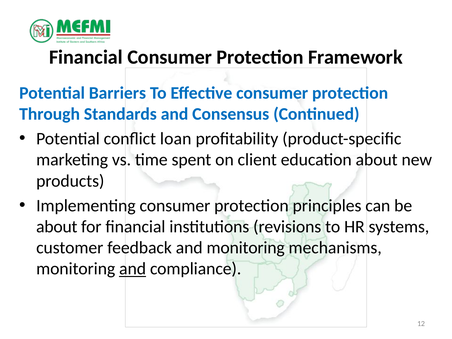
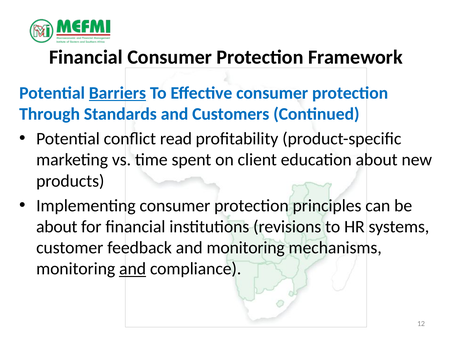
Barriers underline: none -> present
Consensus: Consensus -> Customers
loan: loan -> read
